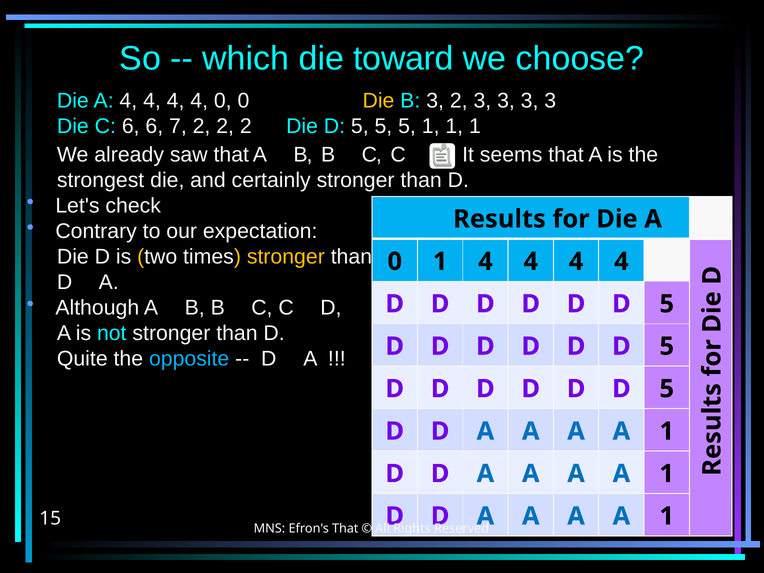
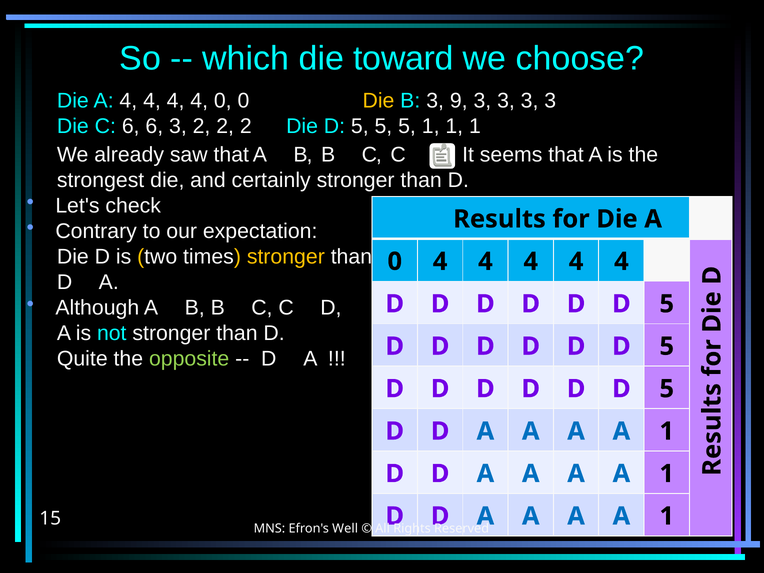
3 2: 2 -> 9
6 7: 7 -> 3
0 1: 1 -> 4
opposite colour: light blue -> light green
Efron's That: That -> Well
